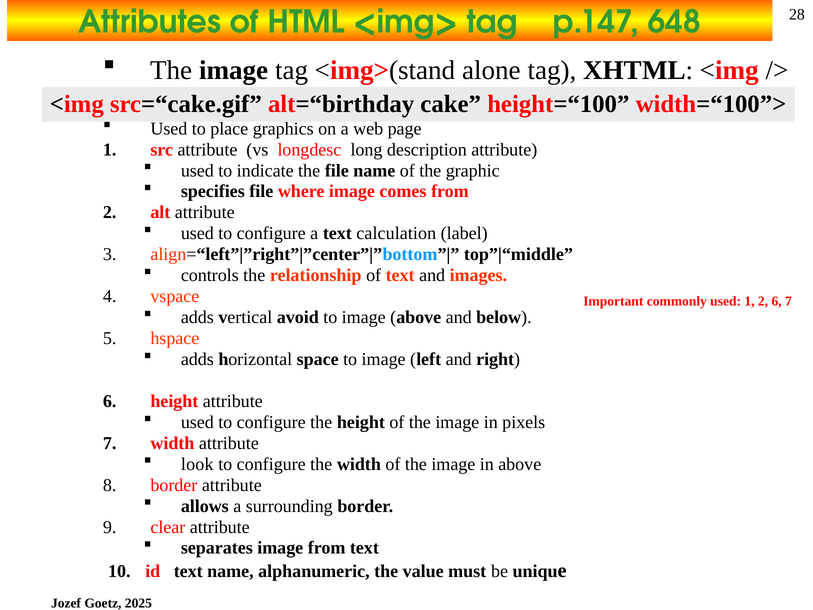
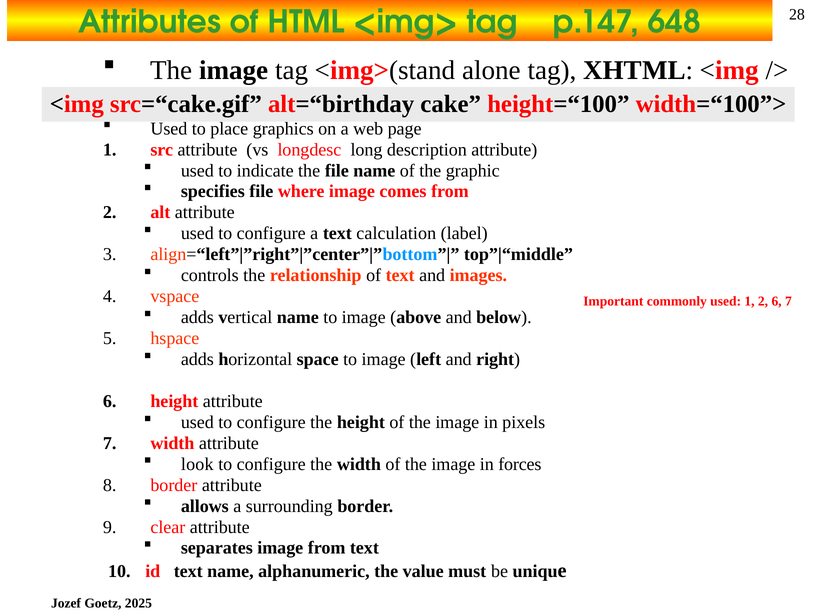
vertical avoid: avoid -> name
in above: above -> forces
